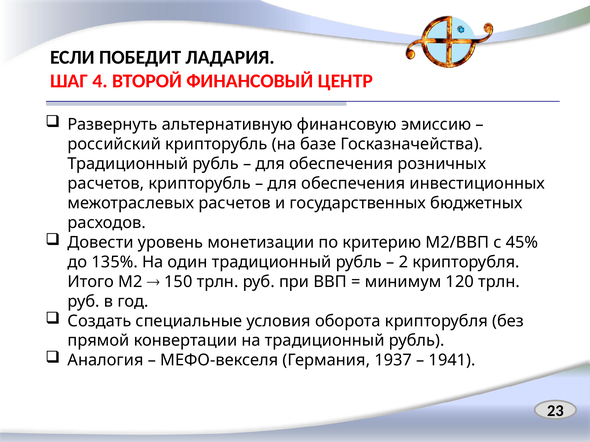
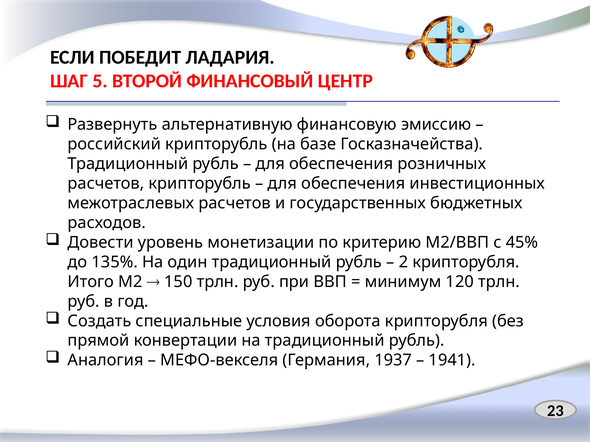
4: 4 -> 5
